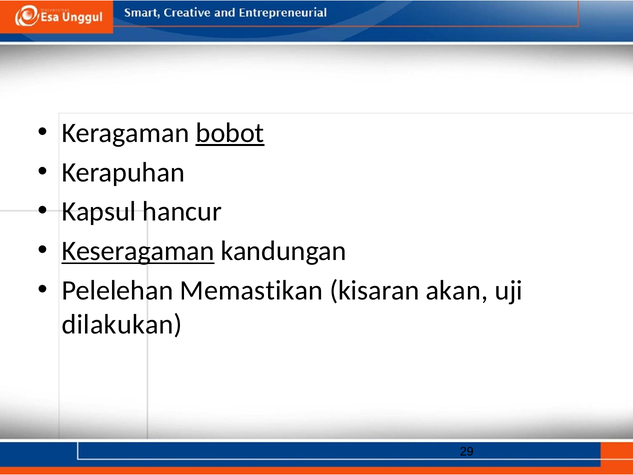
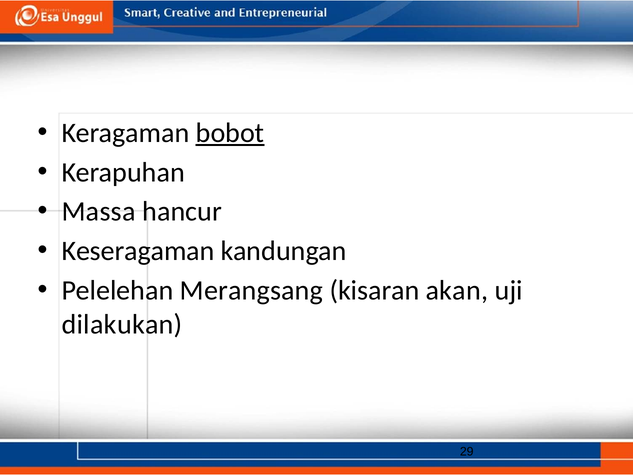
Kapsul: Kapsul -> Massa
Keseragaman underline: present -> none
Memastikan: Memastikan -> Merangsang
